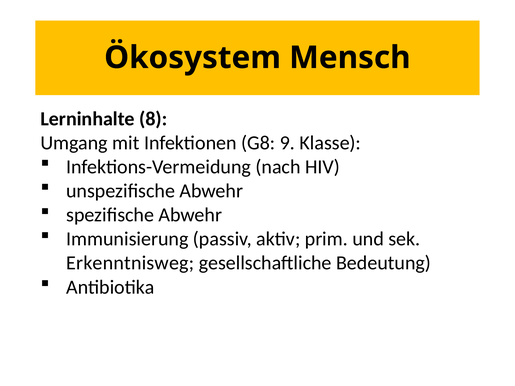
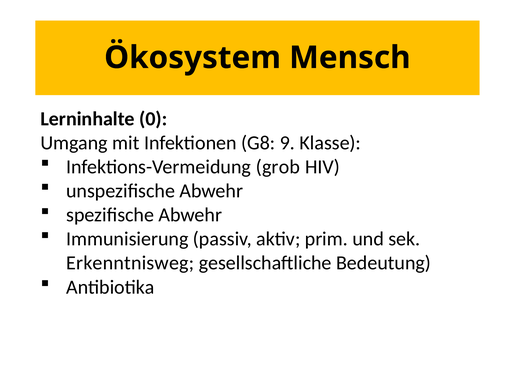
8: 8 -> 0
nach: nach -> grob
